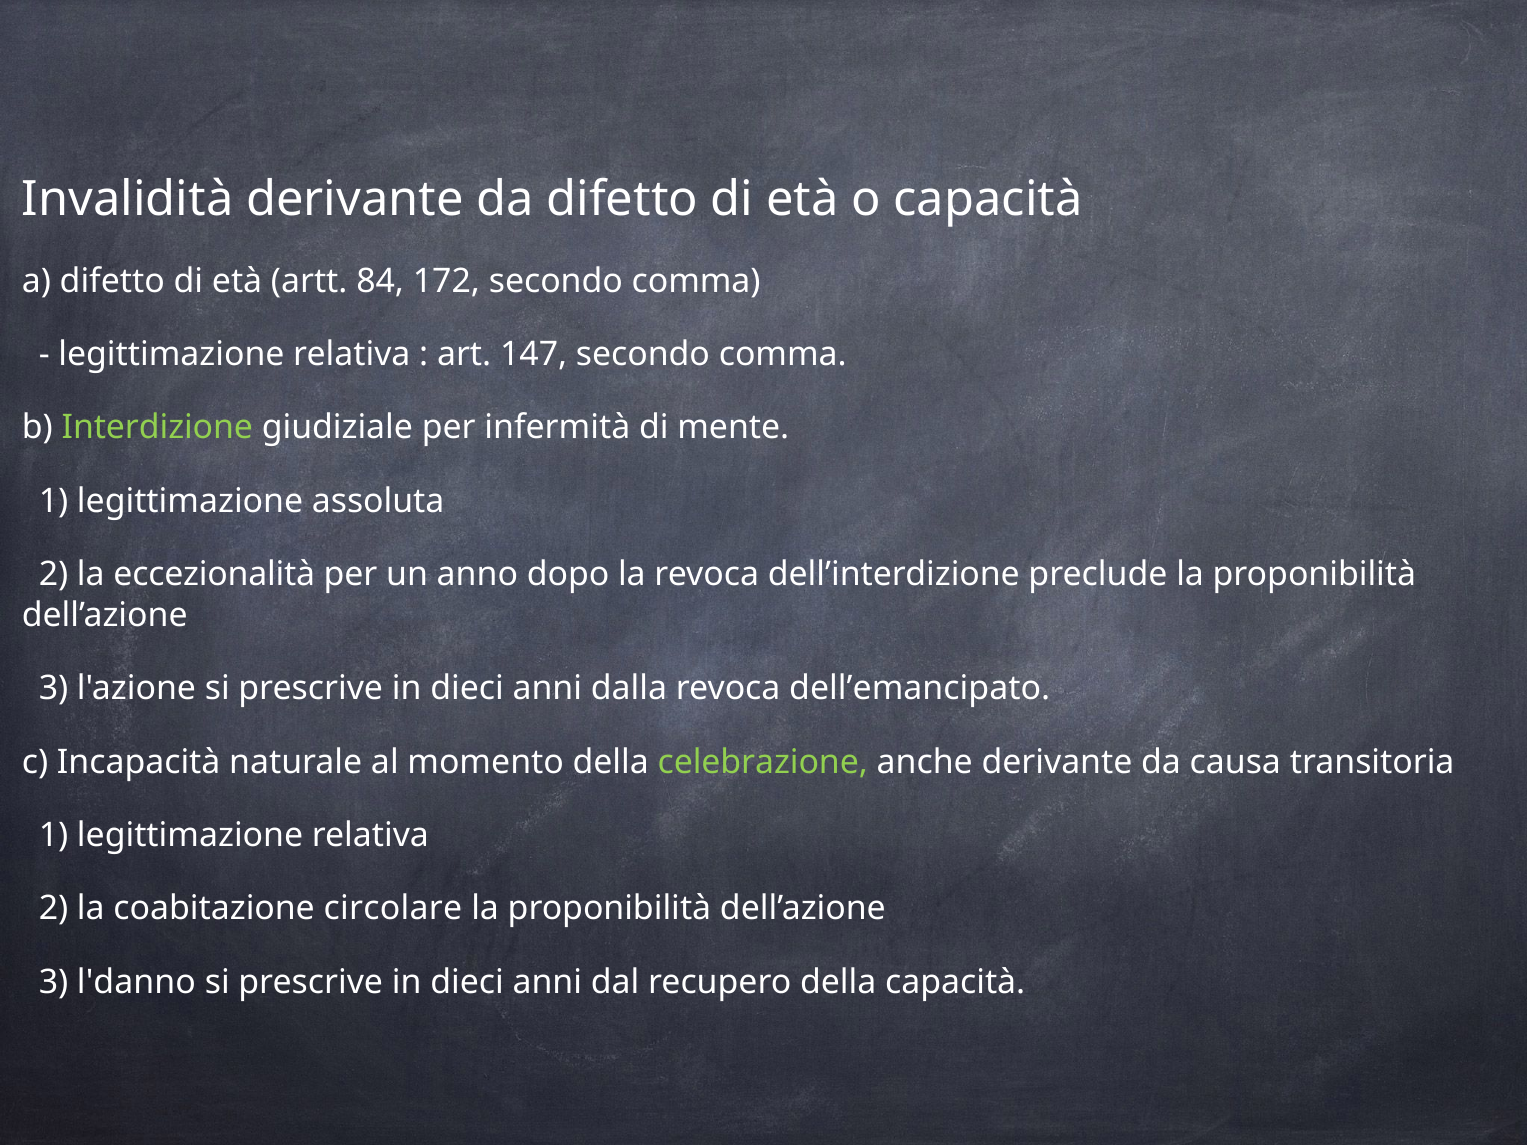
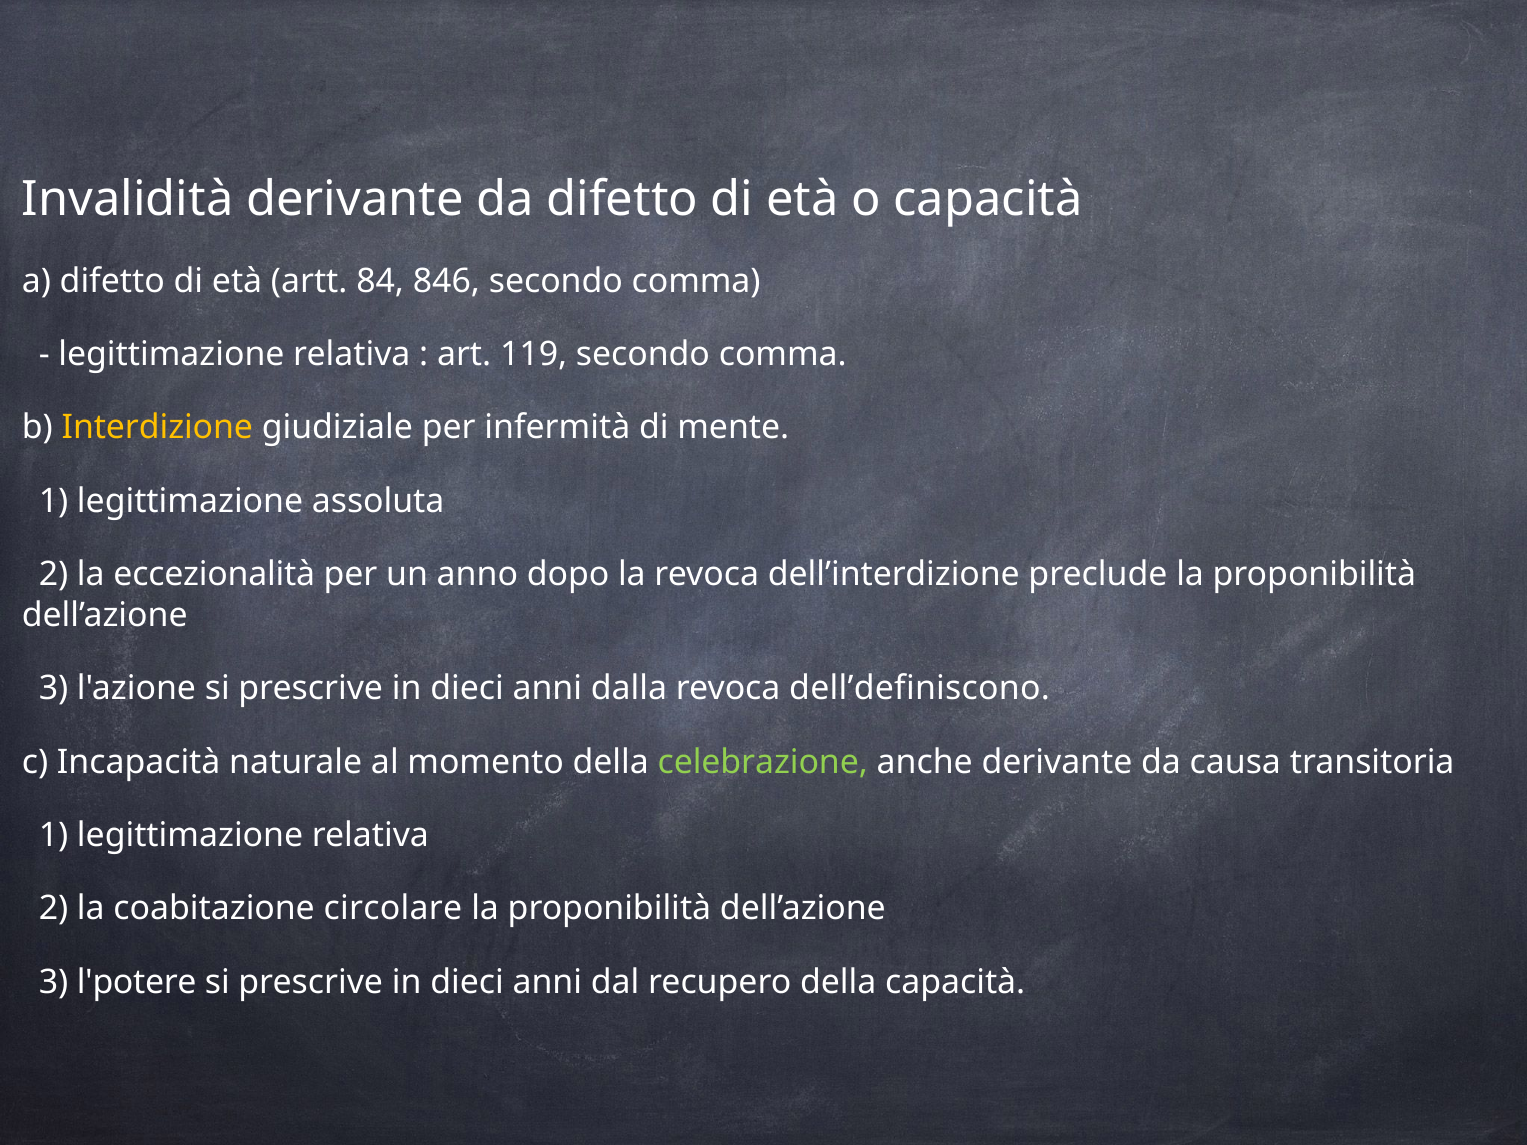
172: 172 -> 846
147: 147 -> 119
Interdizione colour: light green -> yellow
dell’emancipato: dell’emancipato -> dell’definiscono
l'danno: l'danno -> l'potere
